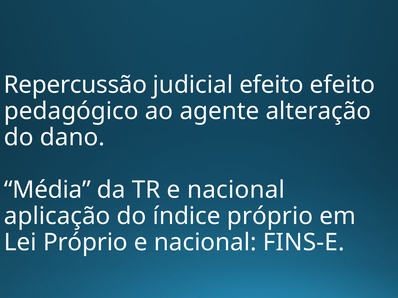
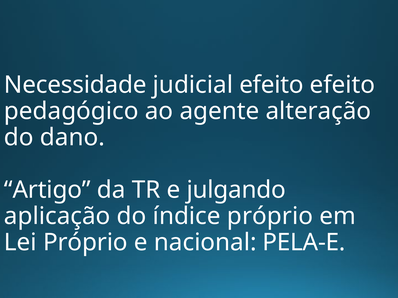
Repercussão: Repercussão -> Necessidade
Média: Média -> Artigo
TR e nacional: nacional -> julgando
FINS-E: FINS-E -> PELA-E
